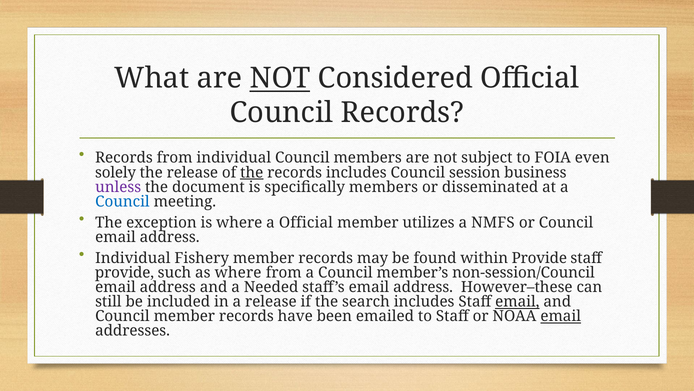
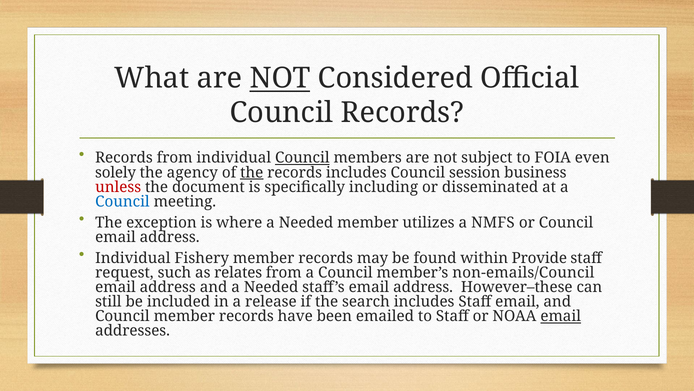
Council at (302, 158) underline: none -> present
the release: release -> agency
unless colour: purple -> red
specifically members: members -> including
where a Official: Official -> Needed
provide at (125, 272): provide -> request
as where: where -> relates
non-session/Council: non-session/Council -> non-emails/Council
email at (517, 301) underline: present -> none
